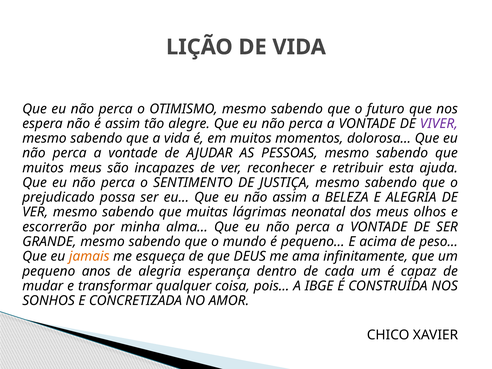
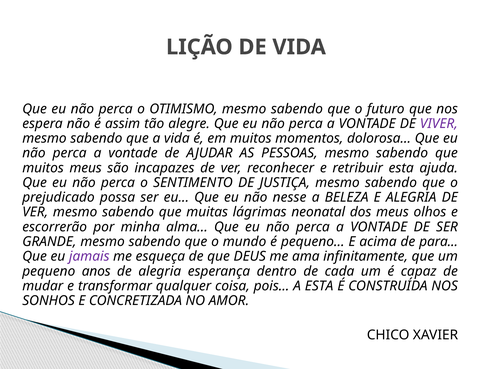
não assim: assim -> nesse
peso: peso -> para
jamais colour: orange -> purple
A IBGE: IBGE -> ESTA
